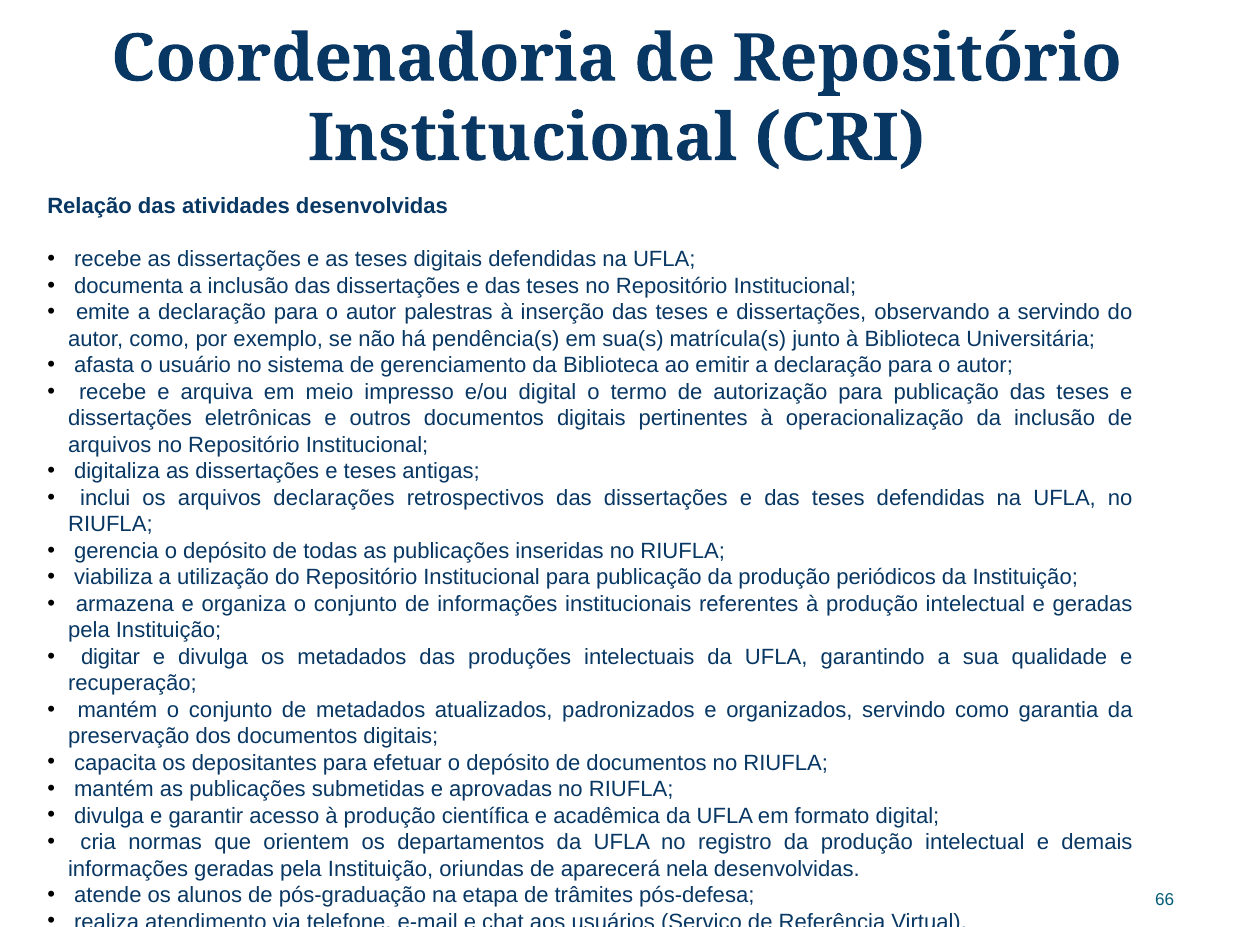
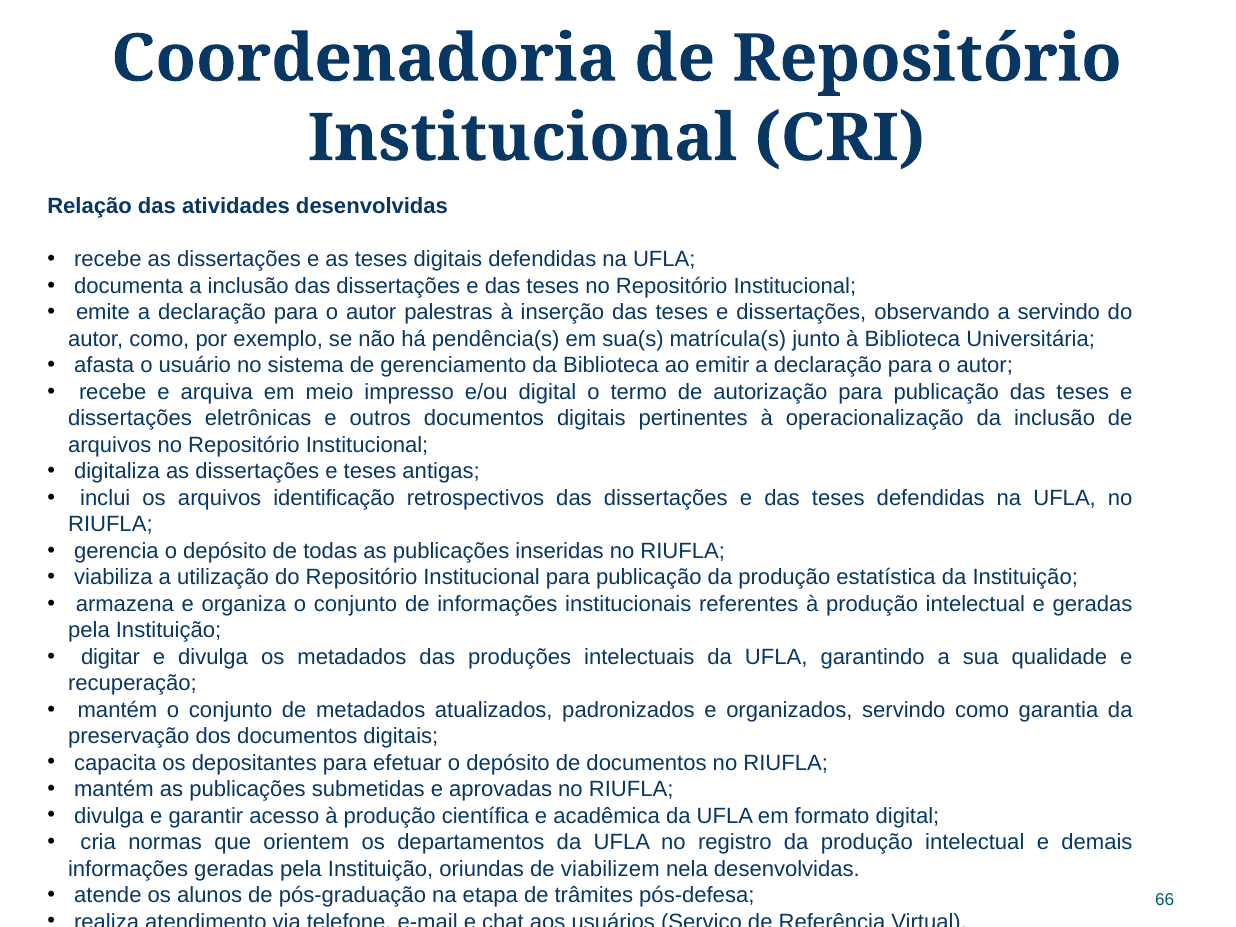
declarações: declarações -> identificação
periódicos: periódicos -> estatística
aparecerá: aparecerá -> viabilizem
